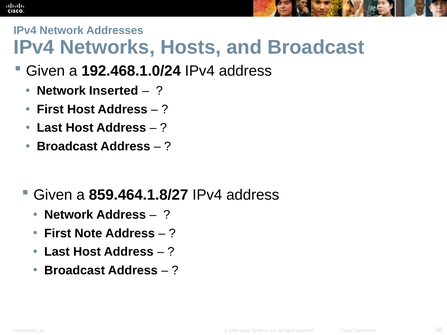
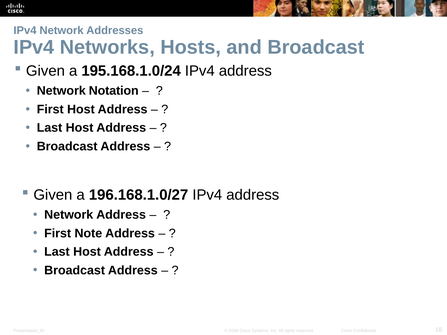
192.468.1.0/24: 192.468.1.0/24 -> 195.168.1.0/24
Inserted: Inserted -> Notation
859.464.1.8/27: 859.464.1.8/27 -> 196.168.1.0/27
